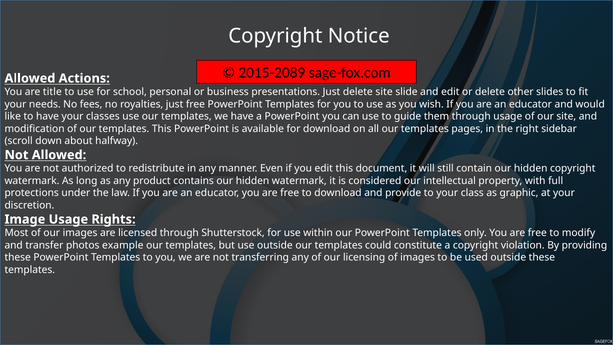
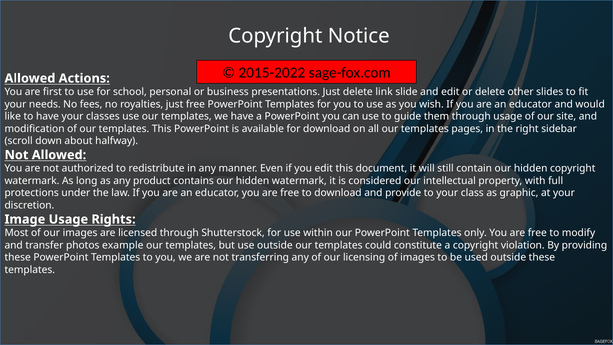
2015-2089: 2015-2089 -> 2015-2022
title: title -> first
delete site: site -> link
